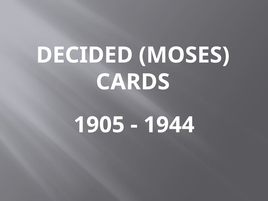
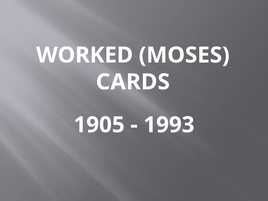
DECIDED: DECIDED -> WORKED
1944: 1944 -> 1993
